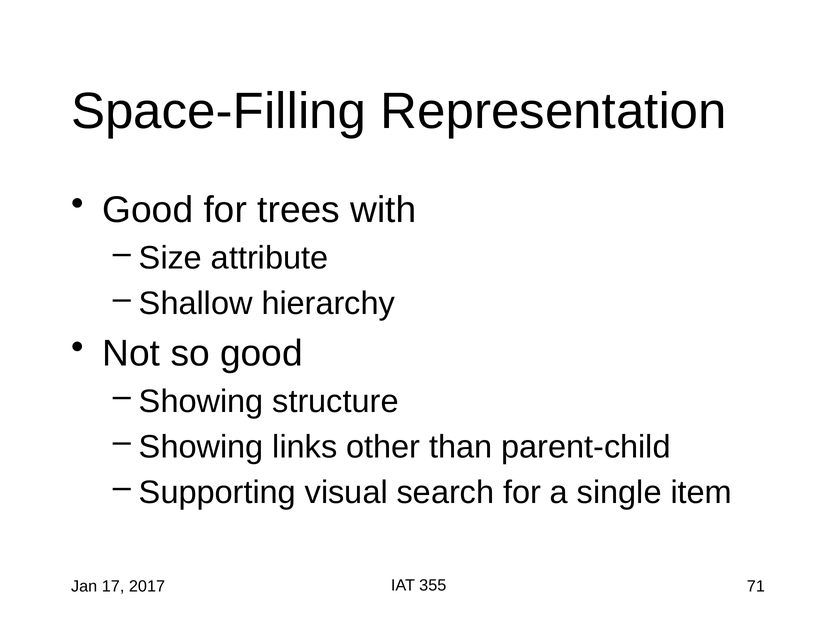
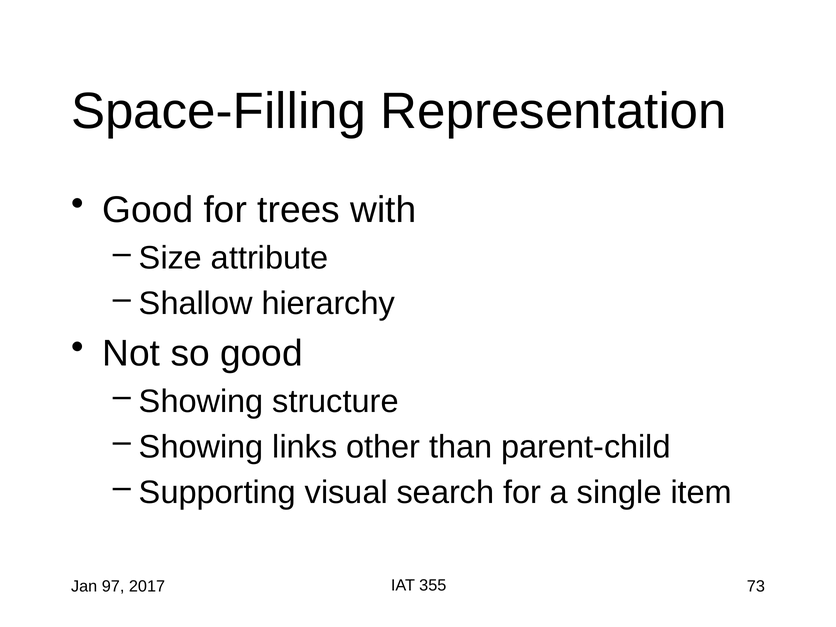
71: 71 -> 73
17: 17 -> 97
